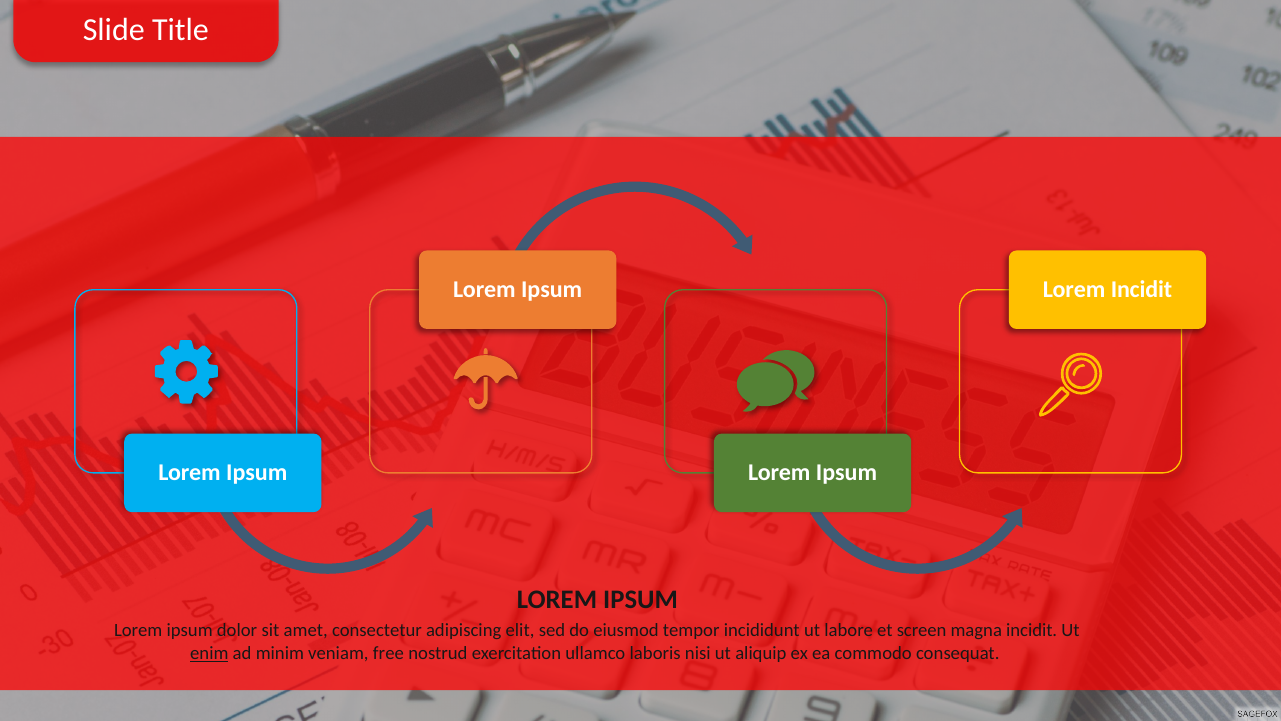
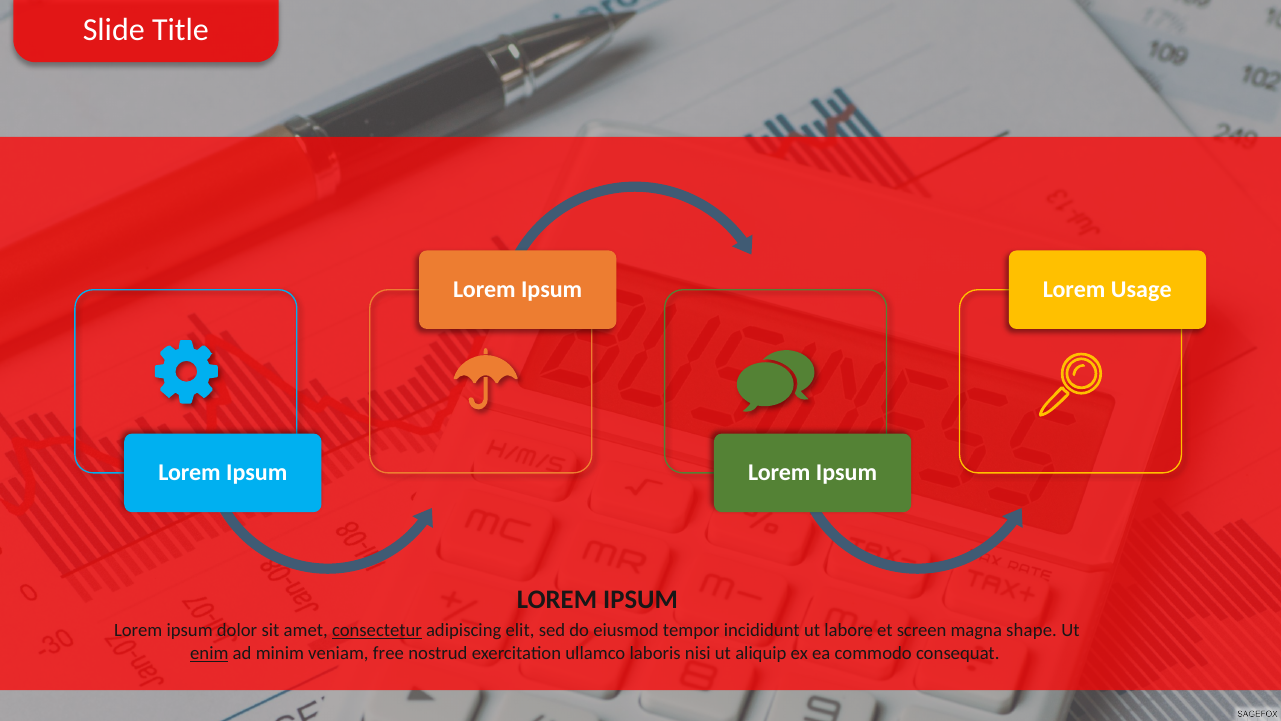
Lorem Incidit: Incidit -> Usage
consectetur underline: none -> present
magna incidit: incidit -> shape
